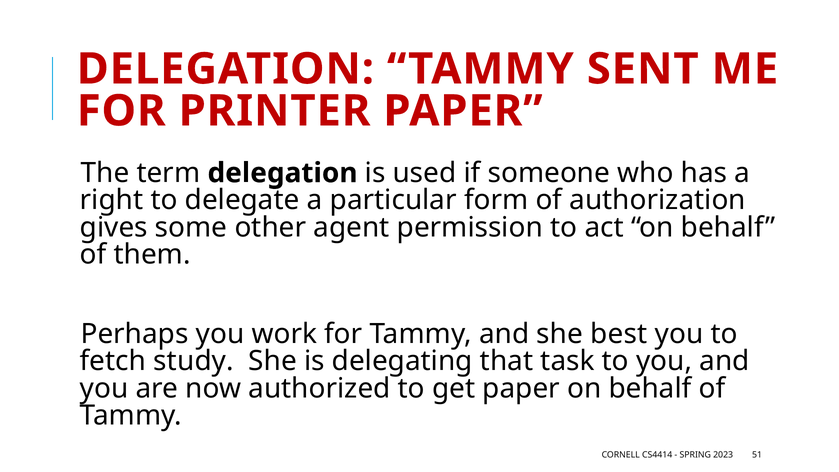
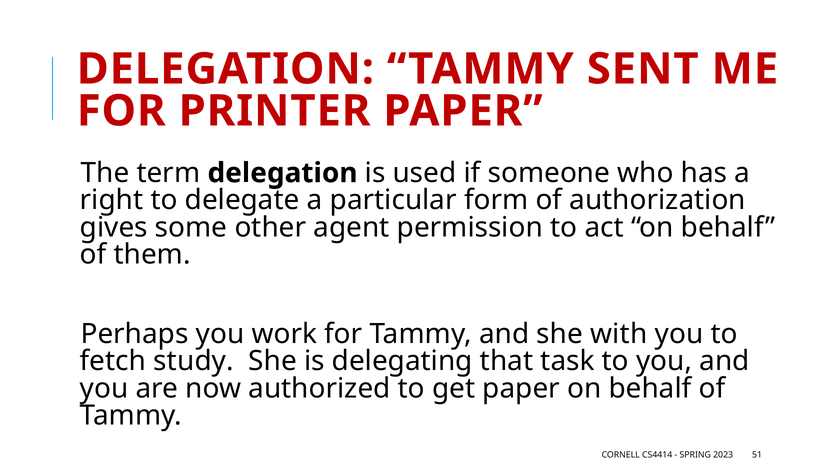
best: best -> with
